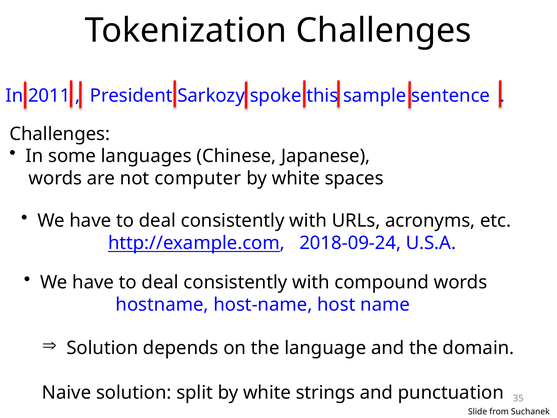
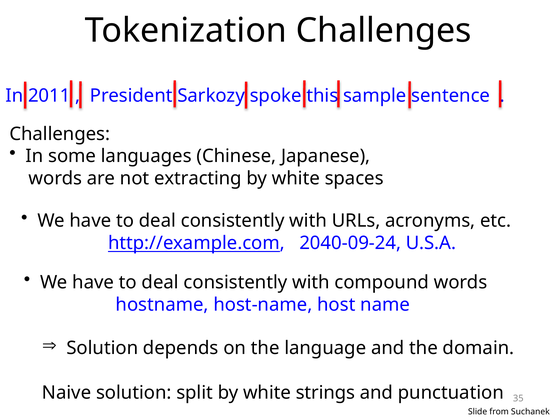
computer: computer -> extracting
2018-09-24: 2018-09-24 -> 2040-09-24
